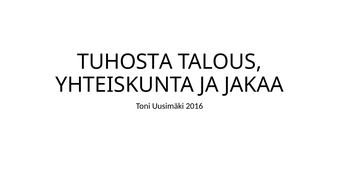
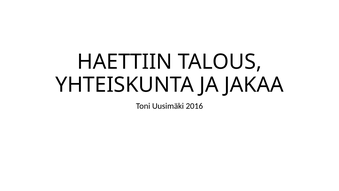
TUHOSTA: TUHOSTA -> HAETTIIN
